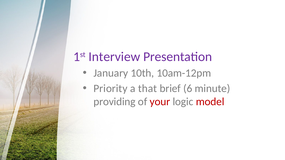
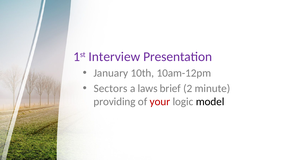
Priority: Priority -> Sectors
that: that -> laws
6: 6 -> 2
model colour: red -> black
